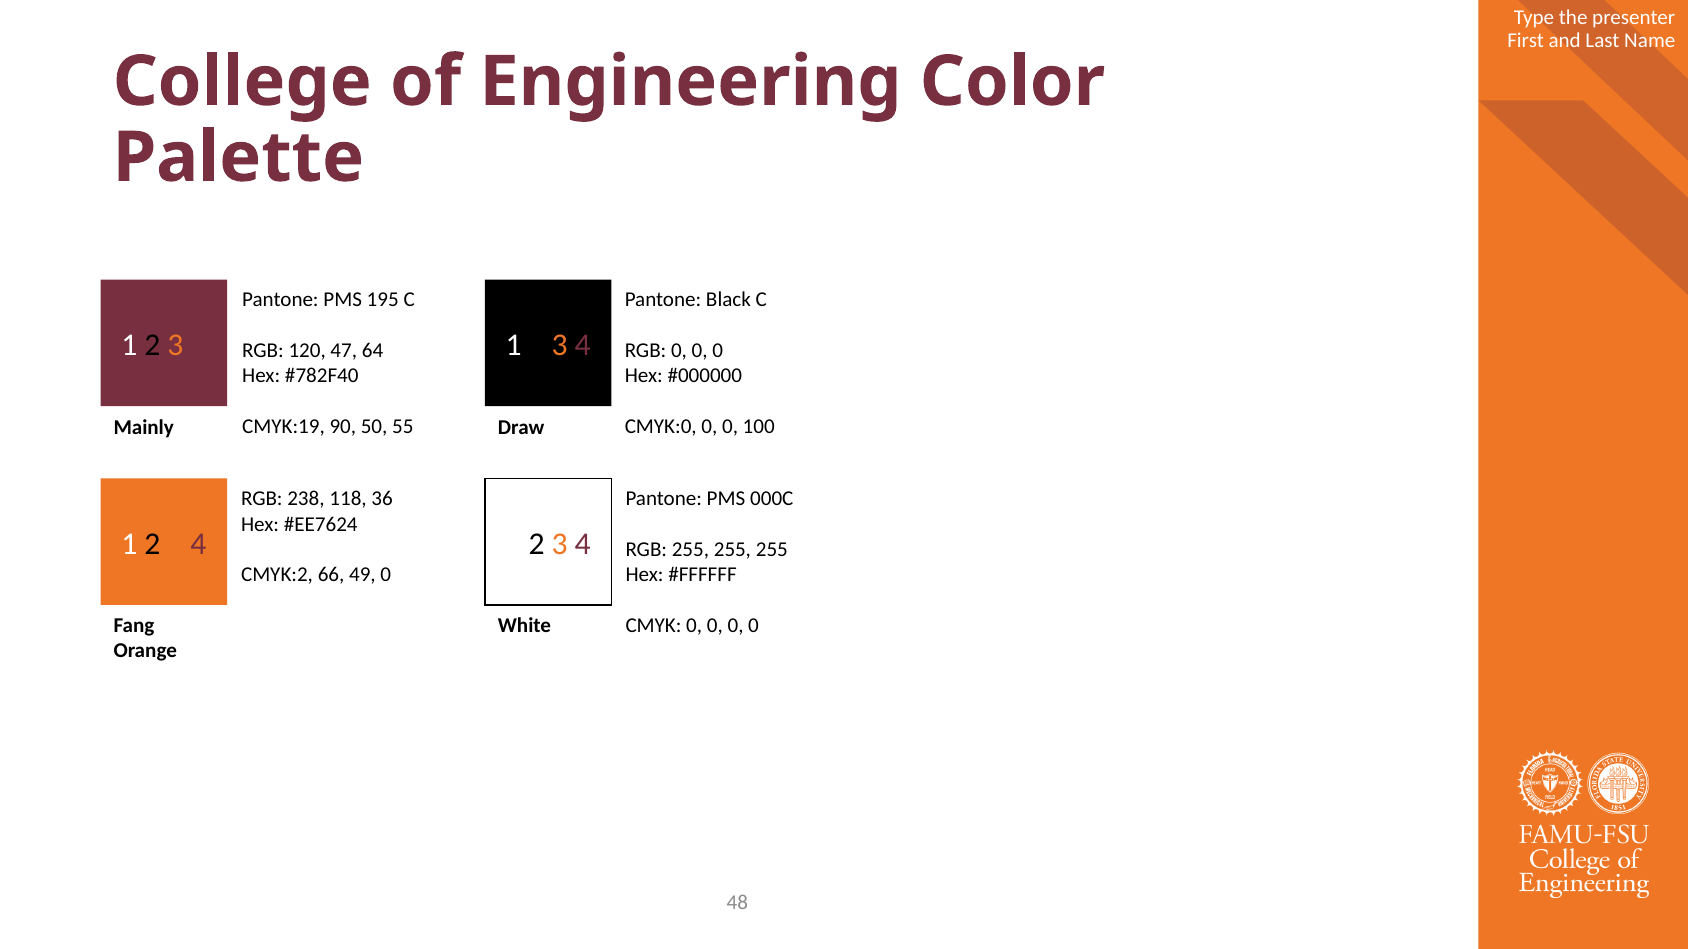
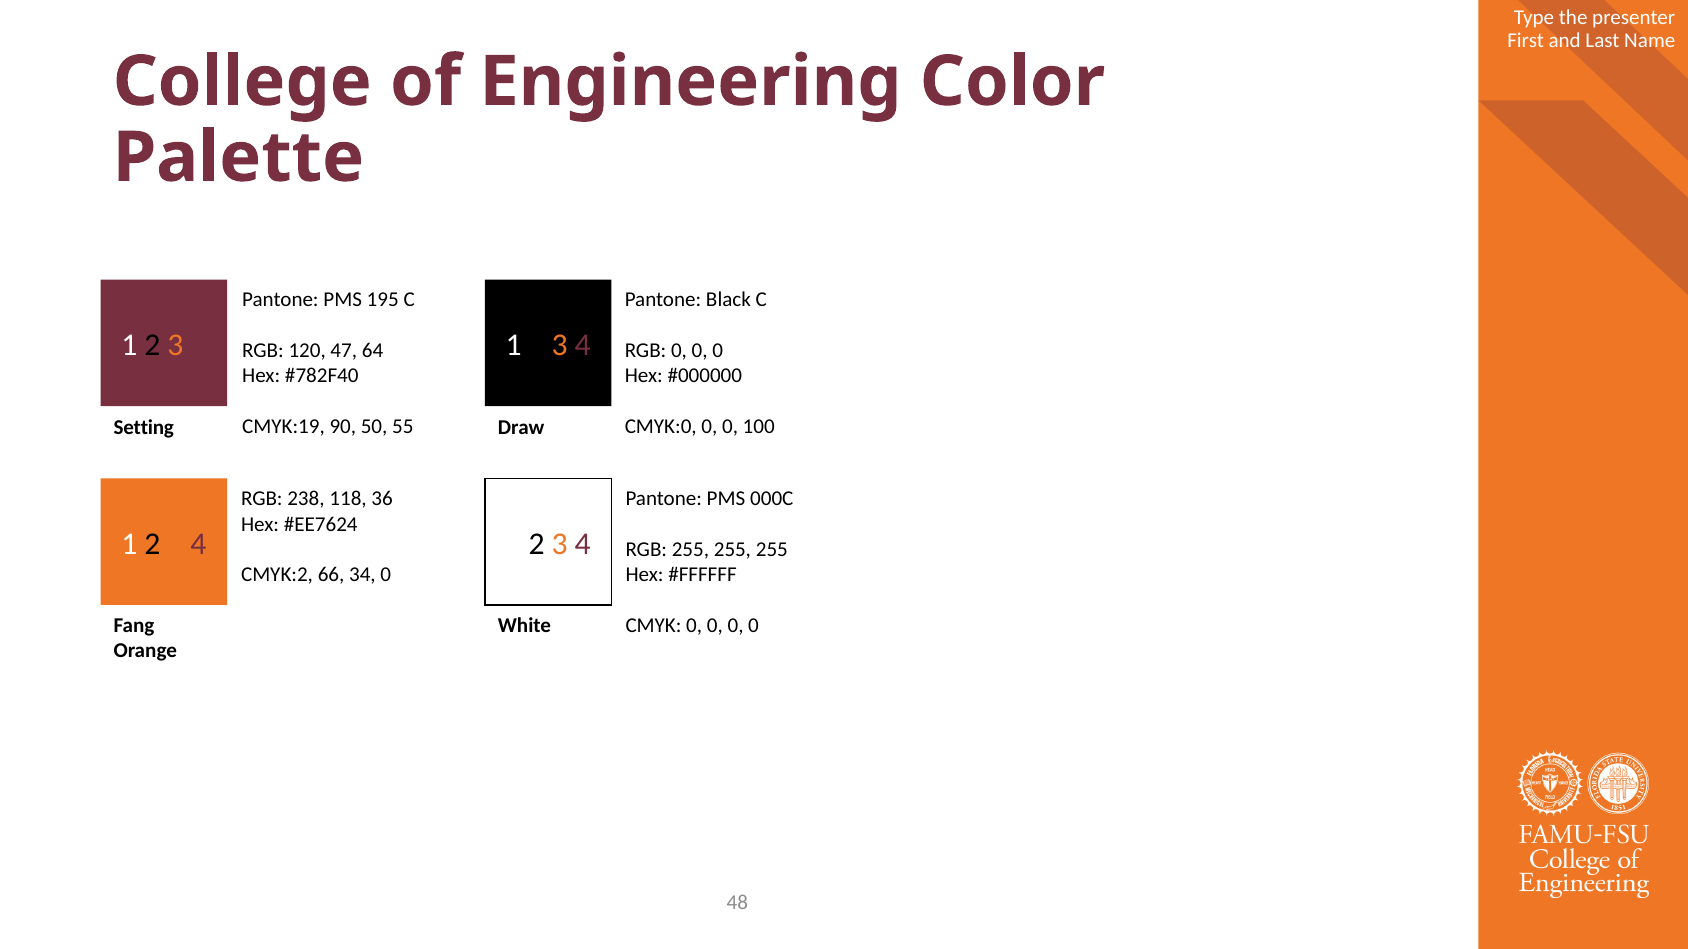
Mainly: Mainly -> Setting
49: 49 -> 34
